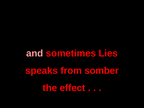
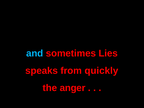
and colour: pink -> light blue
somber: somber -> quickly
effect: effect -> anger
